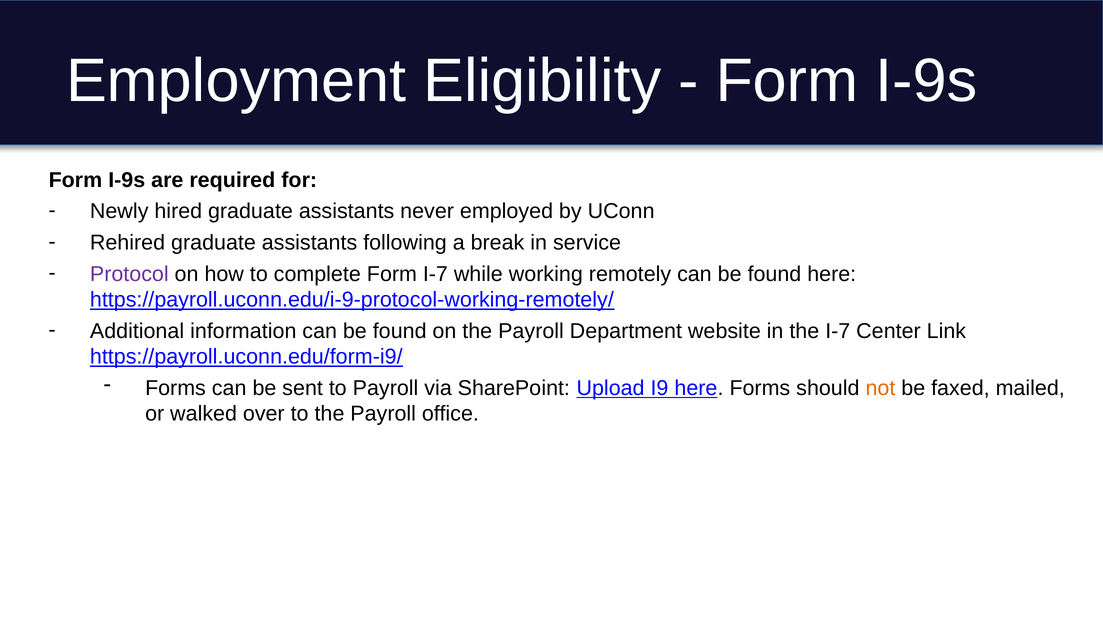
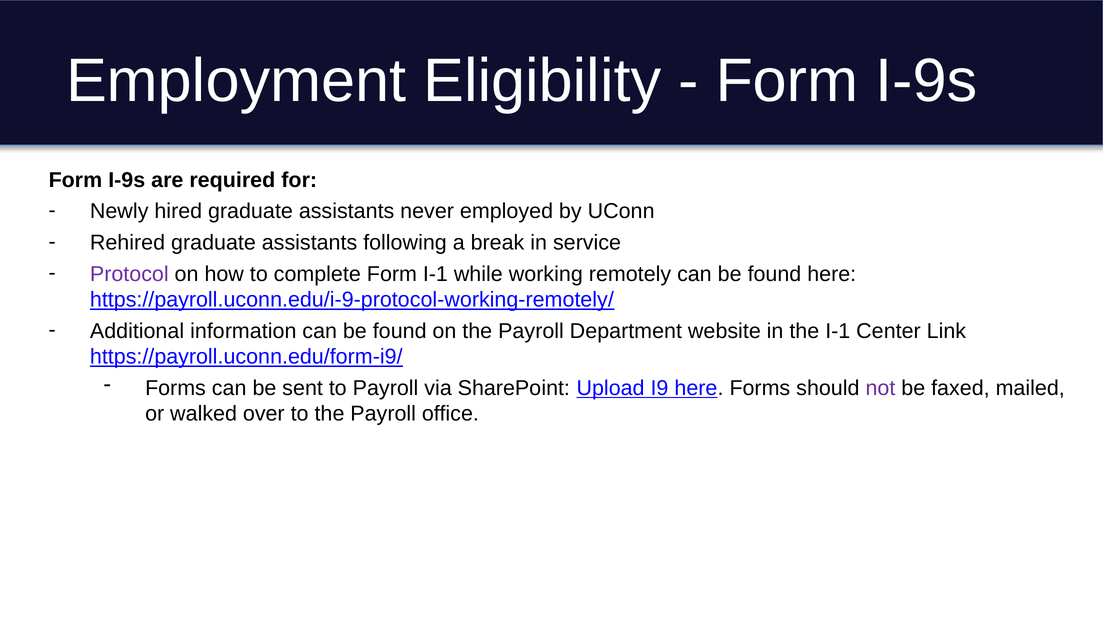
Form I-7: I-7 -> I-1
the I-7: I-7 -> I-1
not colour: orange -> purple
